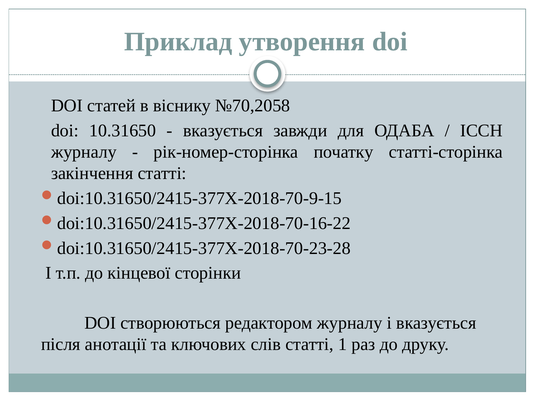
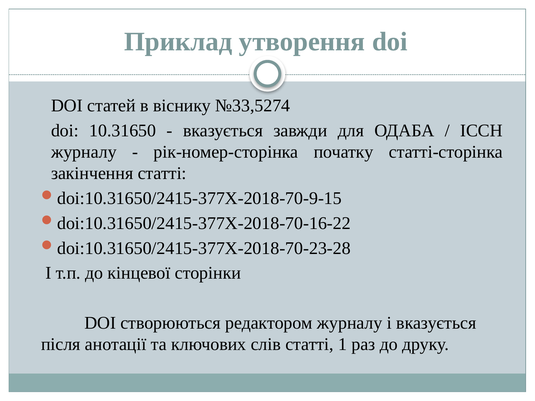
№70,2058: №70,2058 -> №33,5274
